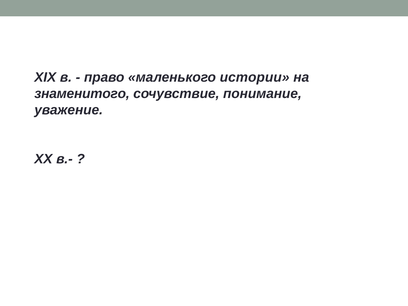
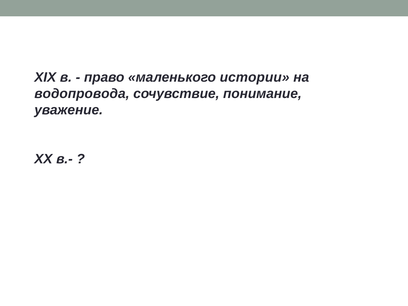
знаменитого: знаменитого -> водопровода
